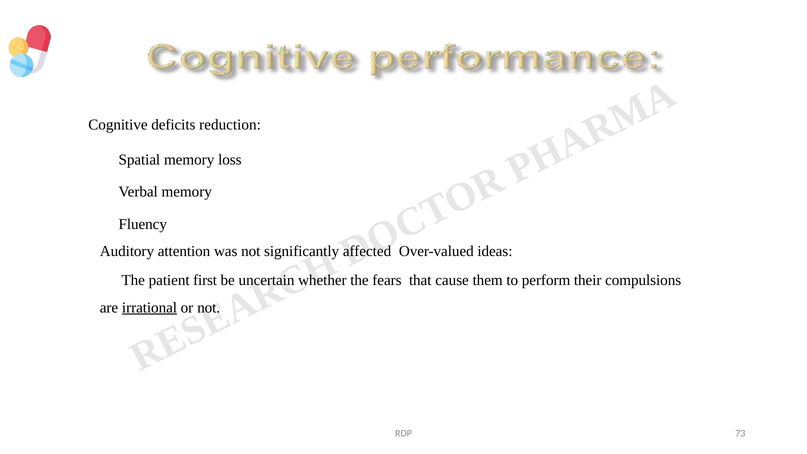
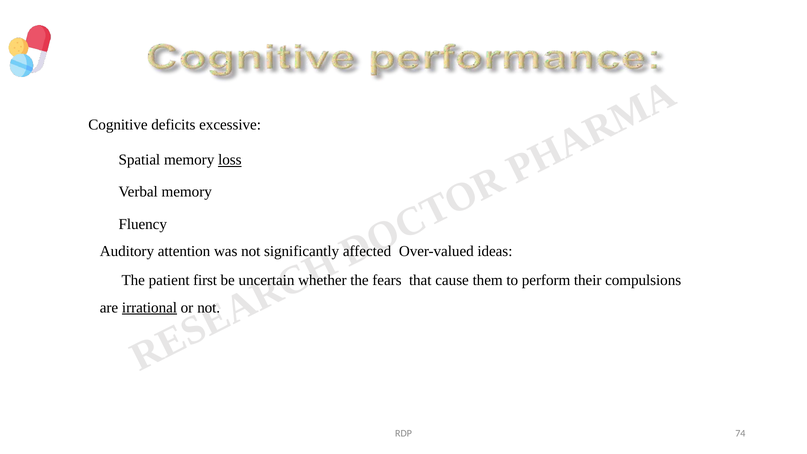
reduction: reduction -> excessive
loss underline: none -> present
73: 73 -> 74
